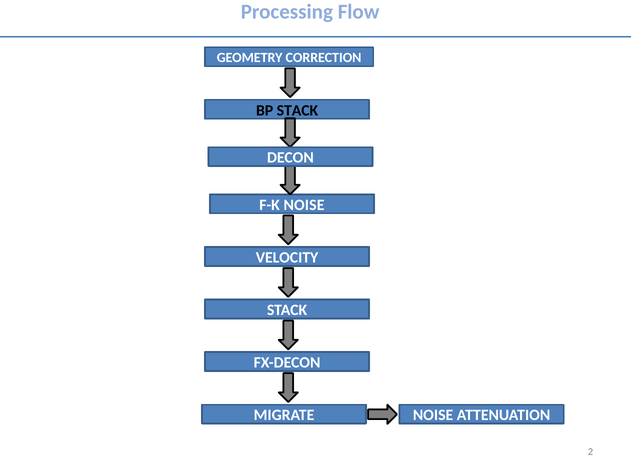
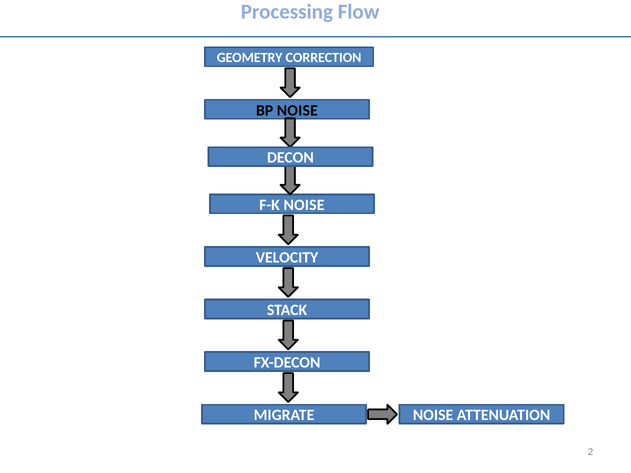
BP STACK: STACK -> NOISE
